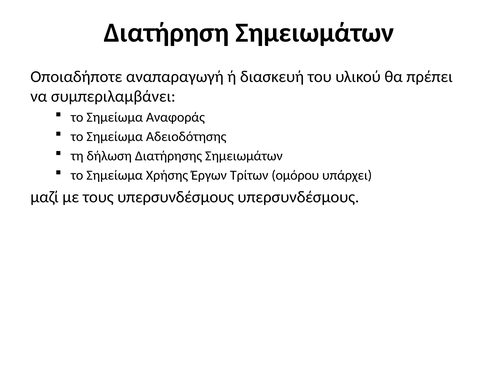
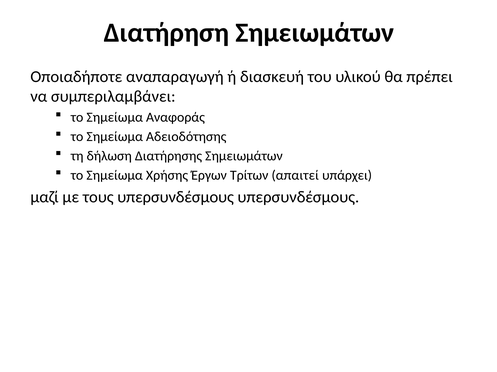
ομόρου: ομόρου -> απαιτεί
